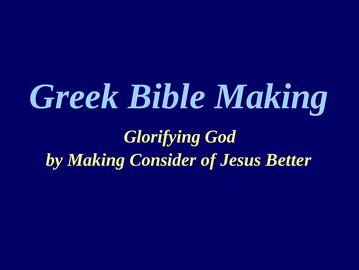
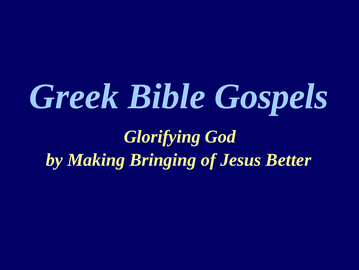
Bible Making: Making -> Gospels
Consider: Consider -> Bringing
